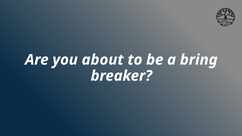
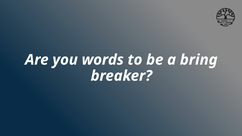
about: about -> words
